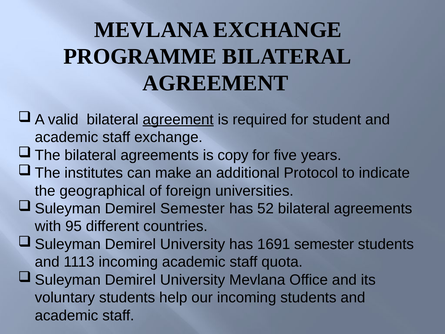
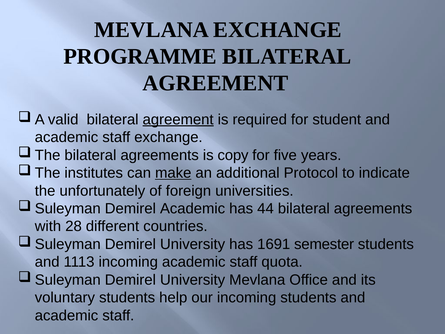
make underline: none -> present
geographical: geographical -> unfortunately
Demirel Semester: Semester -> Academic
52: 52 -> 44
95: 95 -> 28
